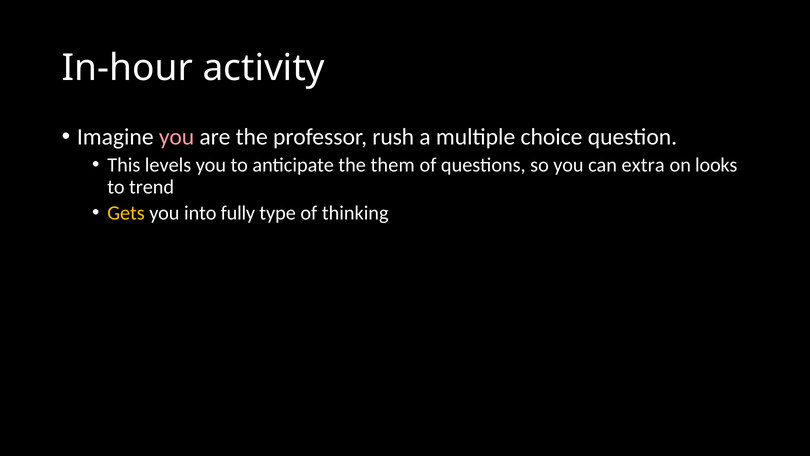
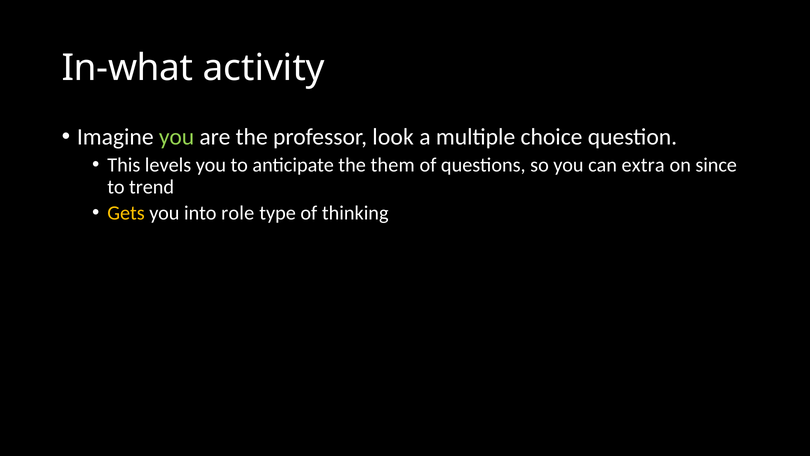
In-hour: In-hour -> In-what
you at (177, 137) colour: pink -> light green
rush: rush -> look
looks: looks -> since
fully: fully -> role
